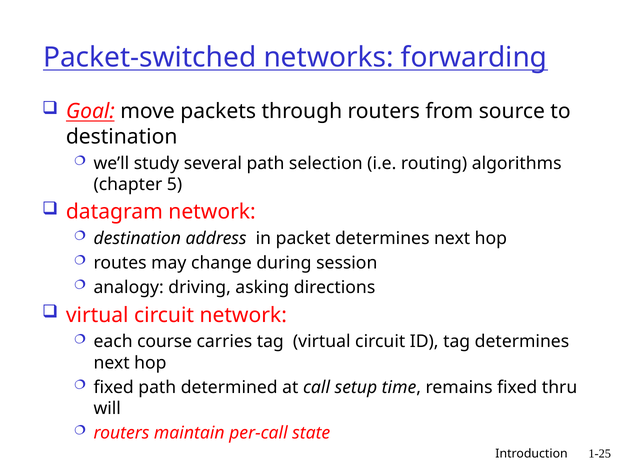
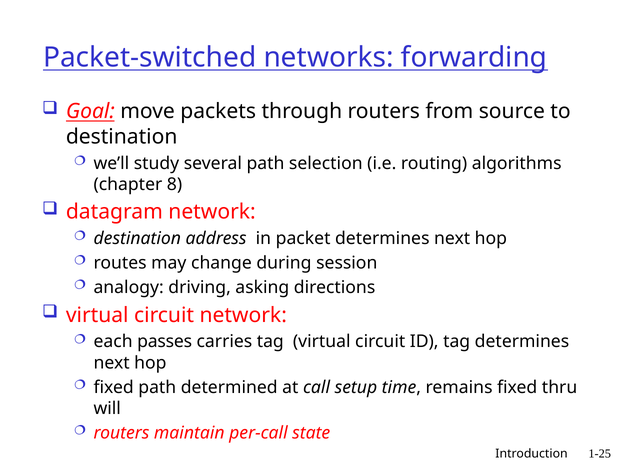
5: 5 -> 8
course: course -> passes
